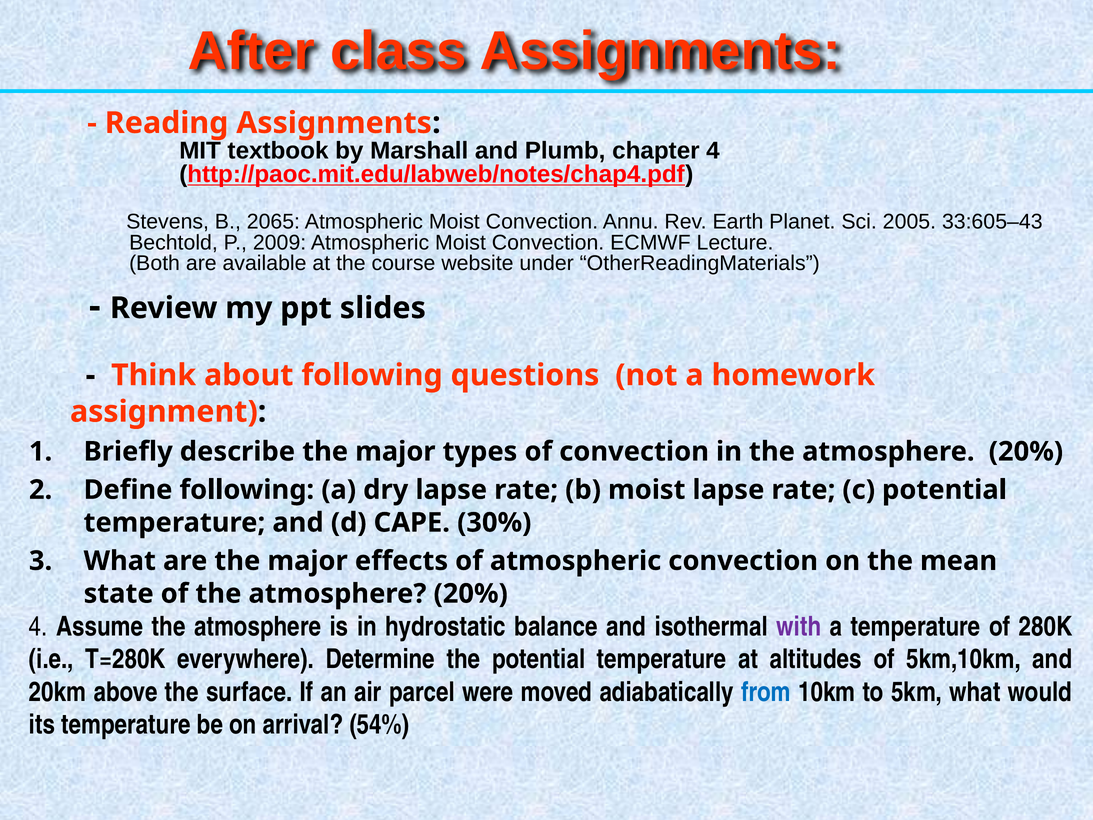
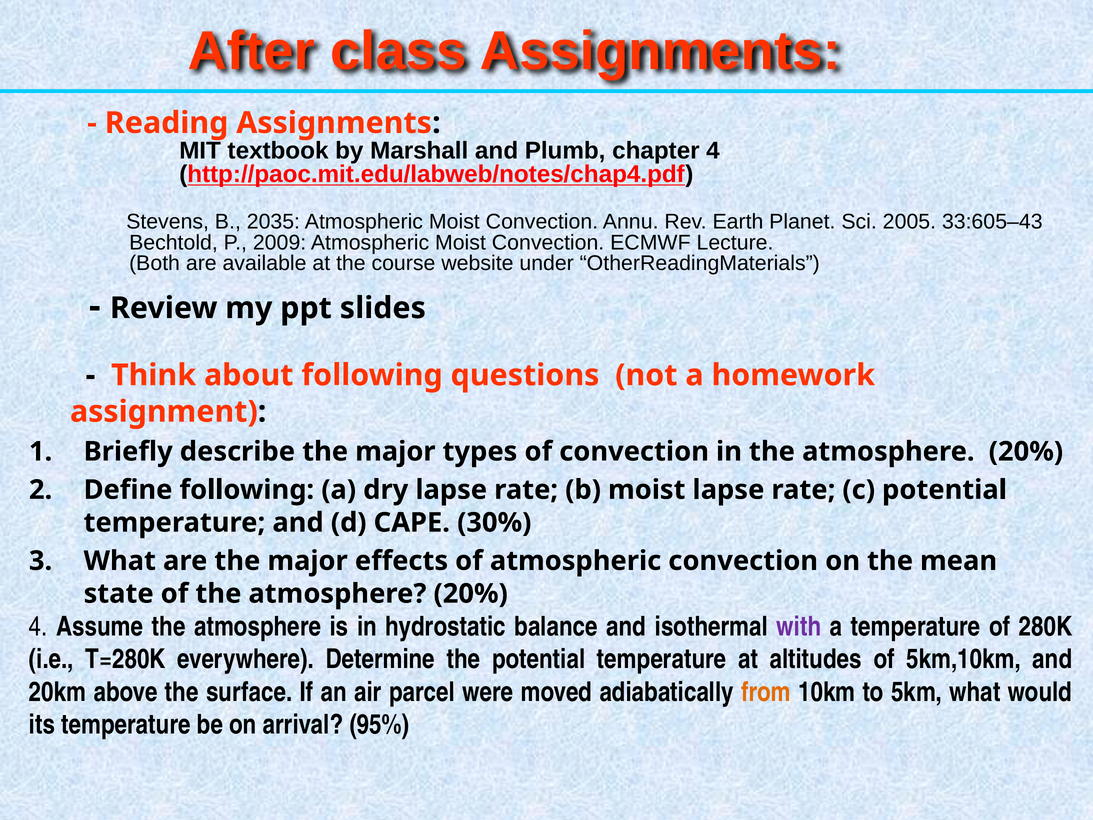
2065: 2065 -> 2035
from colour: blue -> orange
54%: 54% -> 95%
